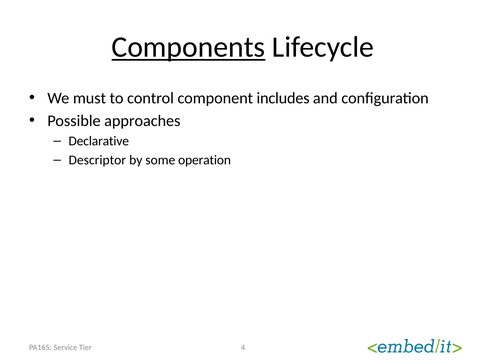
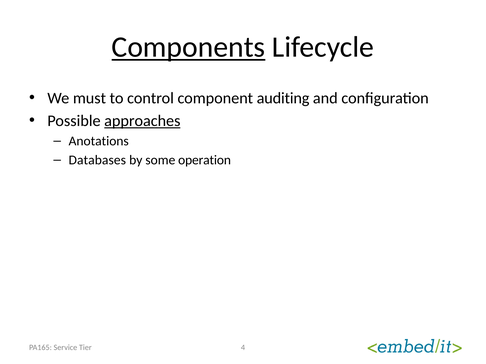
includes: includes -> auditing
approaches underline: none -> present
Declarative: Declarative -> Anotations
Descriptor: Descriptor -> Databases
